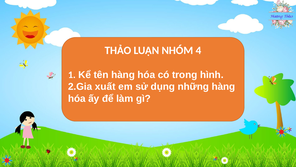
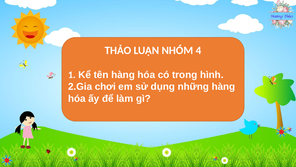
xuất: xuất -> chơi
